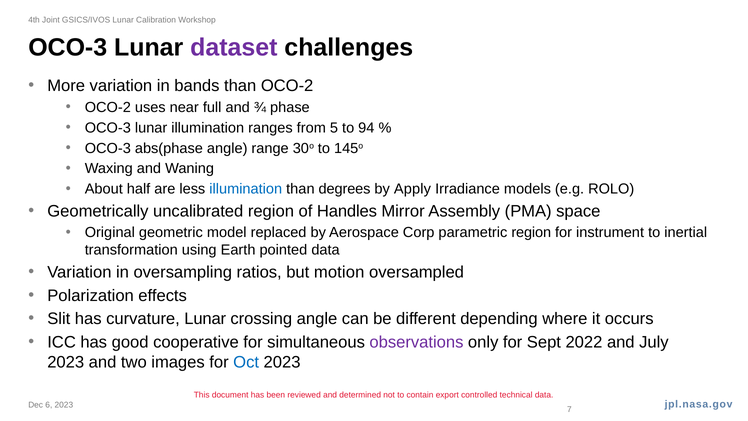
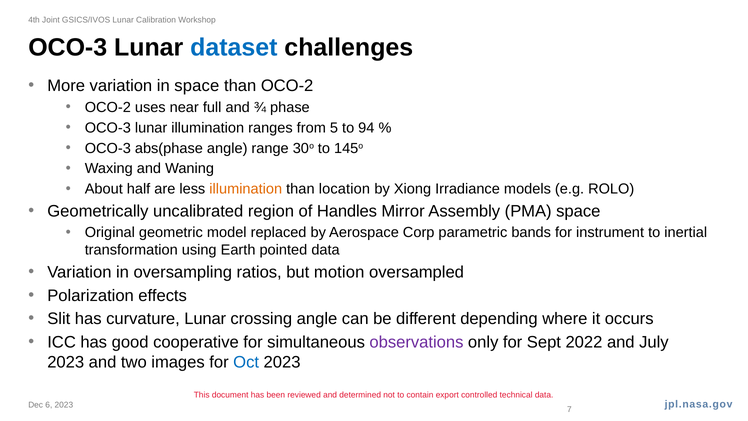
dataset colour: purple -> blue
in bands: bands -> space
illumination at (246, 189) colour: blue -> orange
degrees: degrees -> location
Apply: Apply -> Xiong
parametric region: region -> bands
